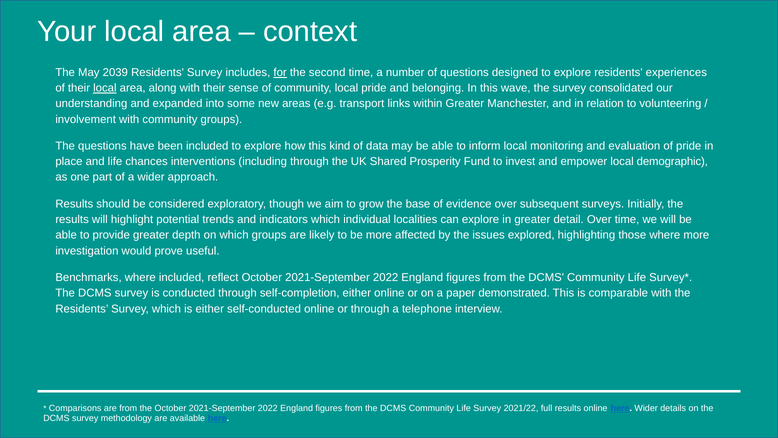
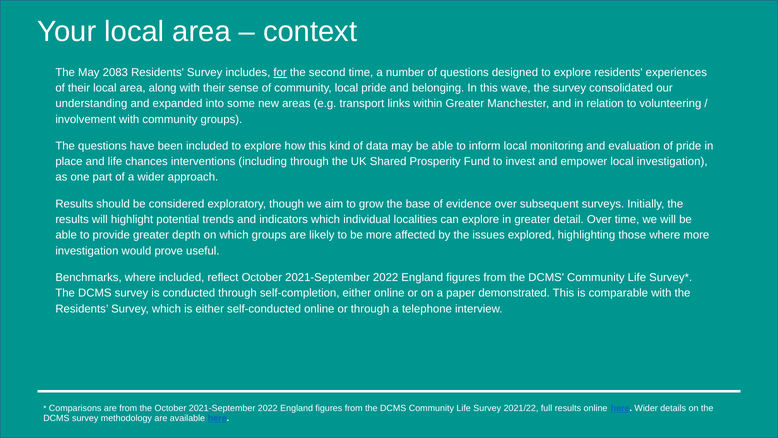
2039: 2039 -> 2083
local at (105, 88) underline: present -> none
local demographic: demographic -> investigation
